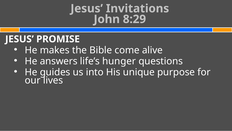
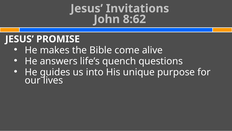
8:29: 8:29 -> 8:62
hunger: hunger -> quench
